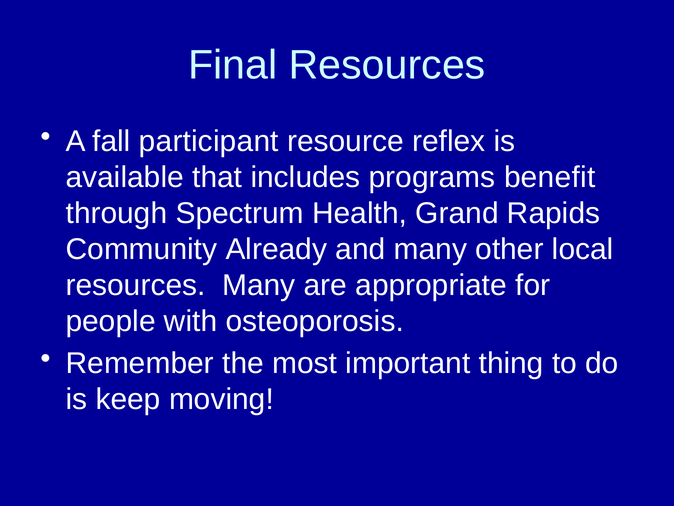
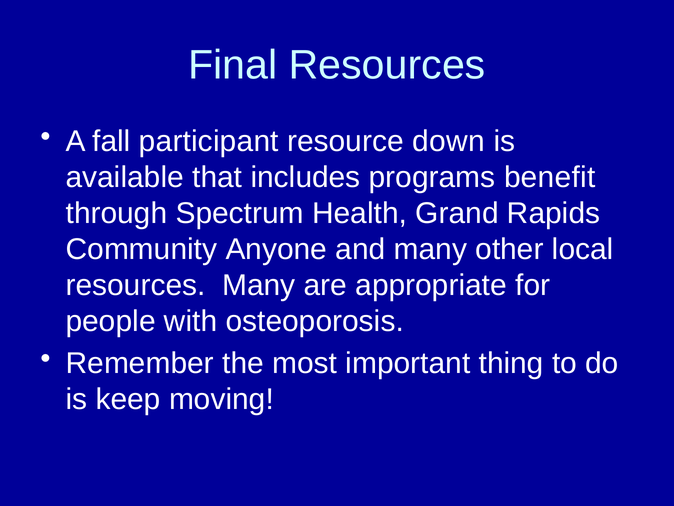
reflex: reflex -> down
Already: Already -> Anyone
